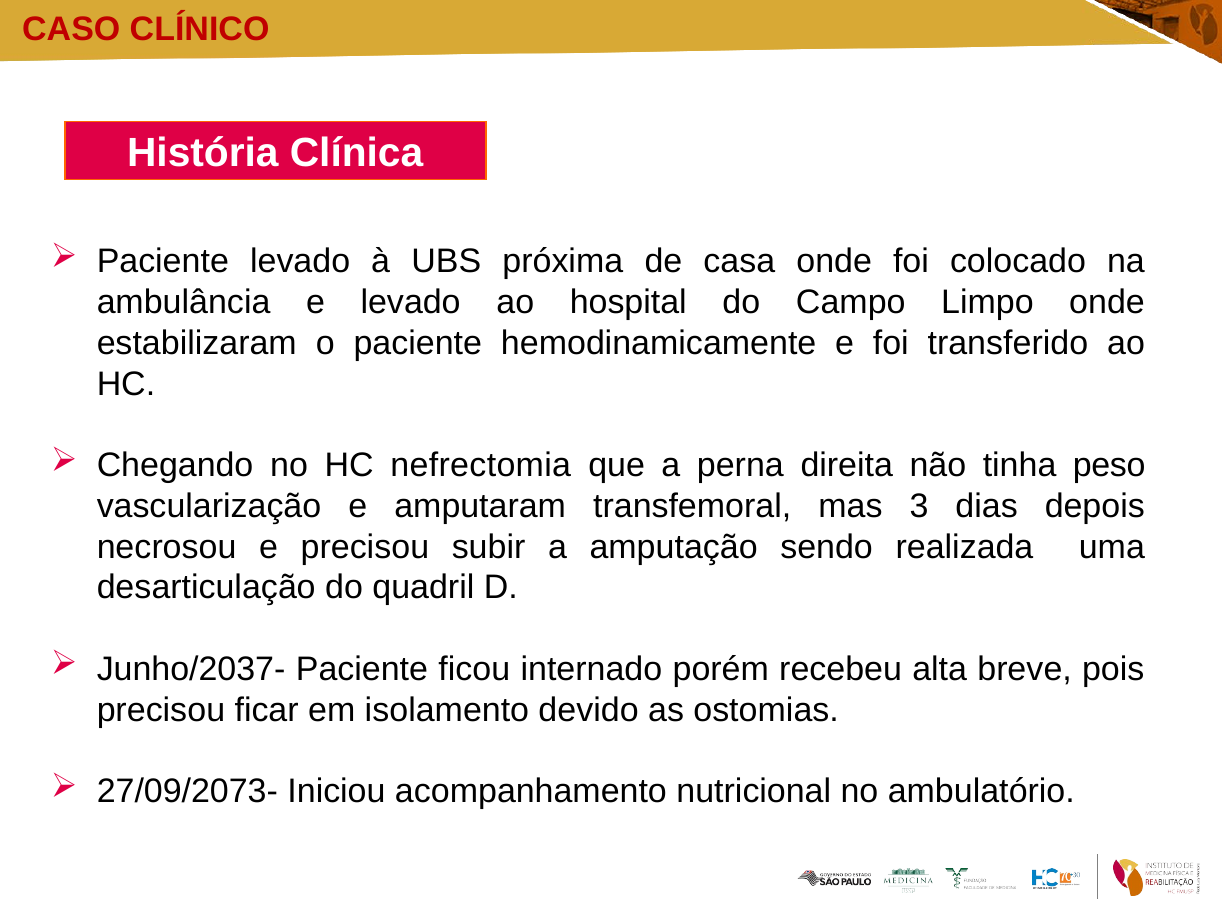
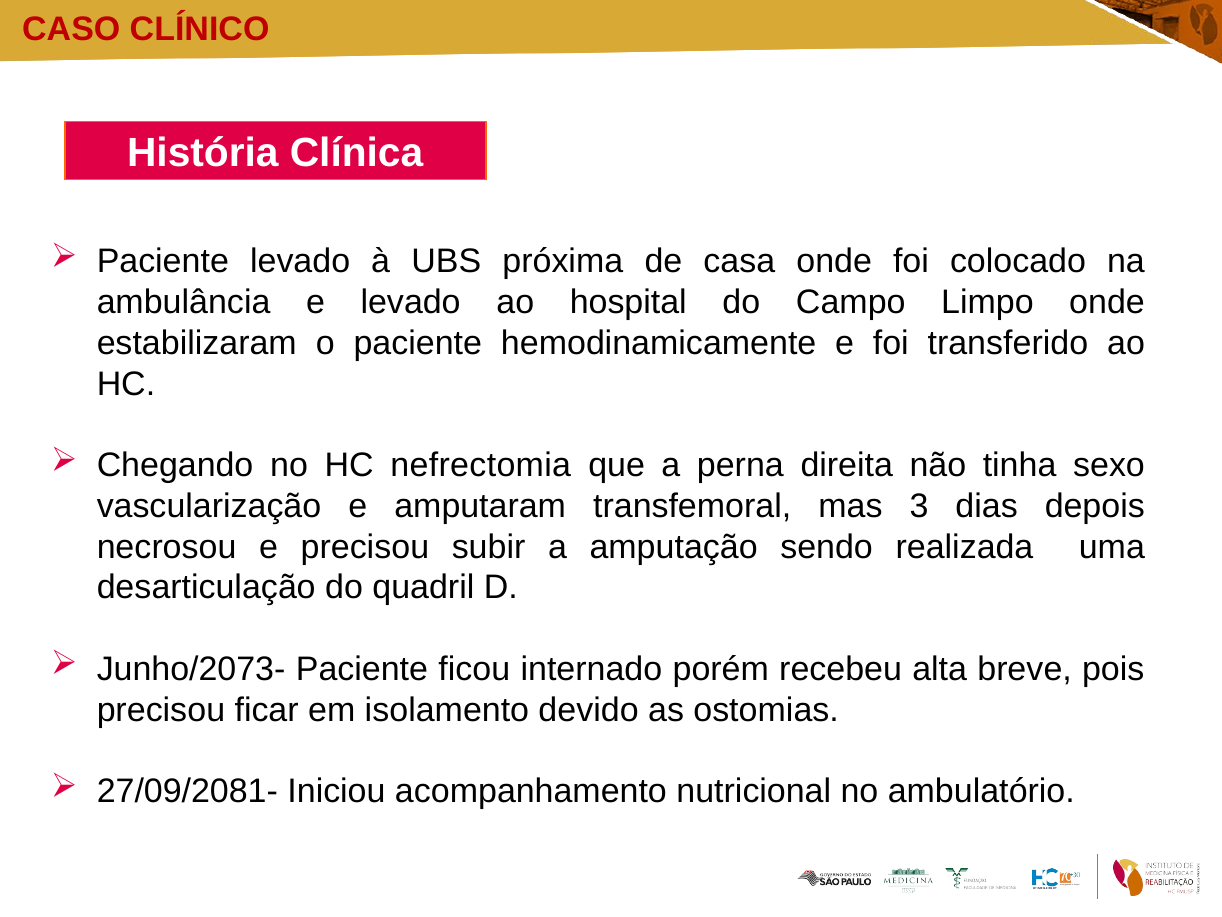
peso: peso -> sexo
Junho/2037-: Junho/2037- -> Junho/2073-
27/09/2073-: 27/09/2073- -> 27/09/2081-
